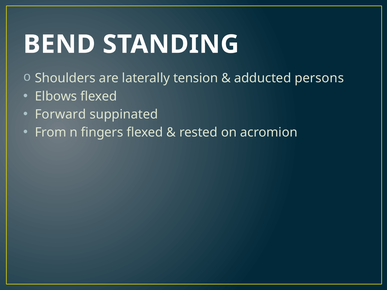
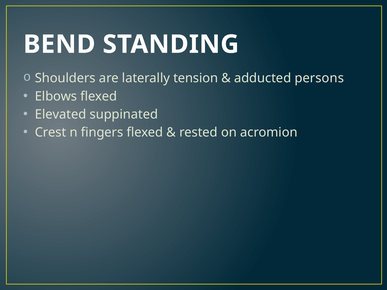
Forward: Forward -> Elevated
From: From -> Crest
